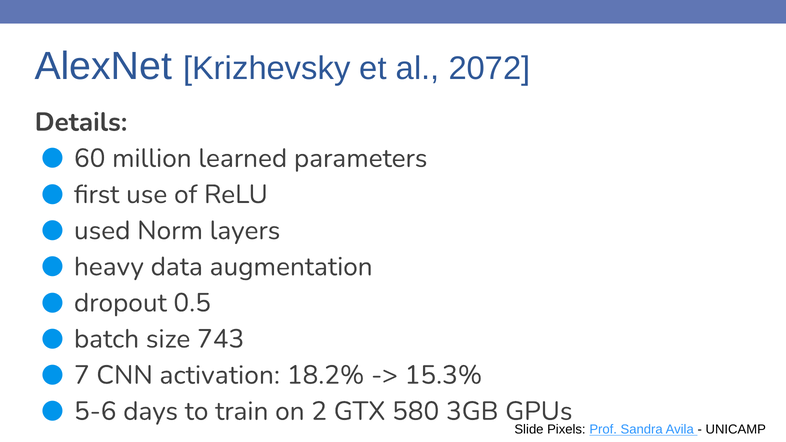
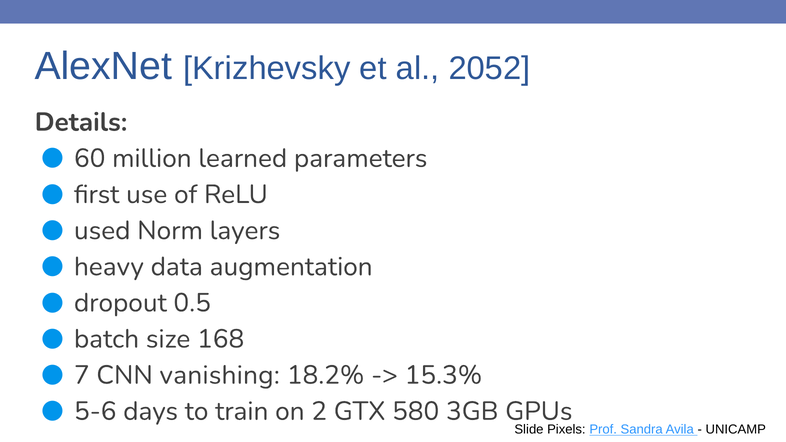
2072: 2072 -> 2052
743: 743 -> 168
activation: activation -> vanishing
